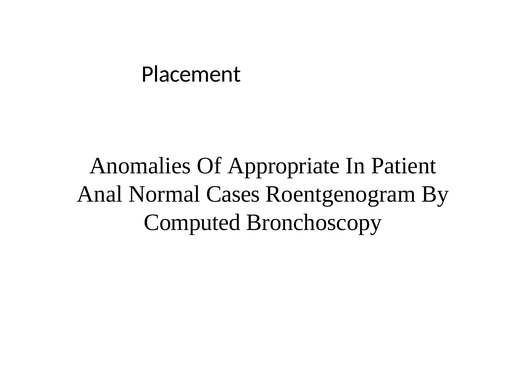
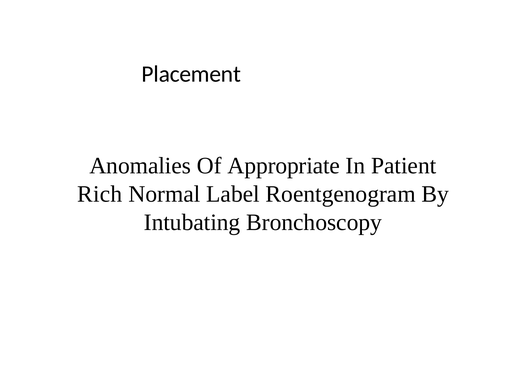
Anal: Anal -> Rich
Cases: Cases -> Label
Computed: Computed -> Intubating
